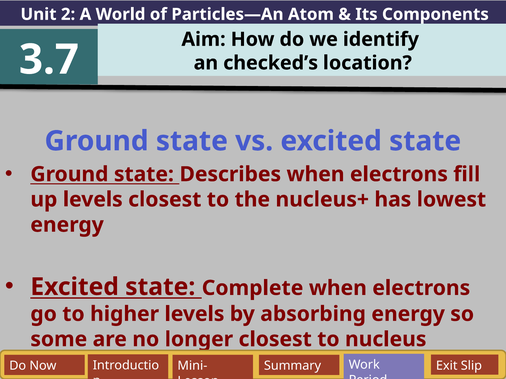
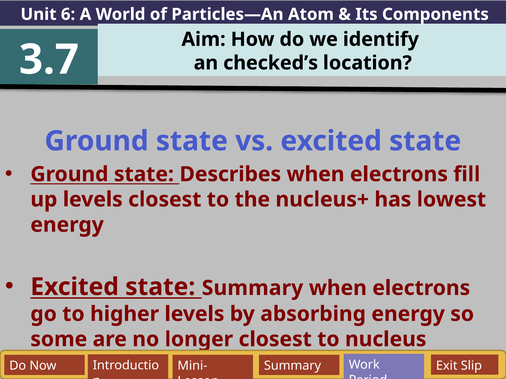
2: 2 -> 6
state Complete: Complete -> Summary
